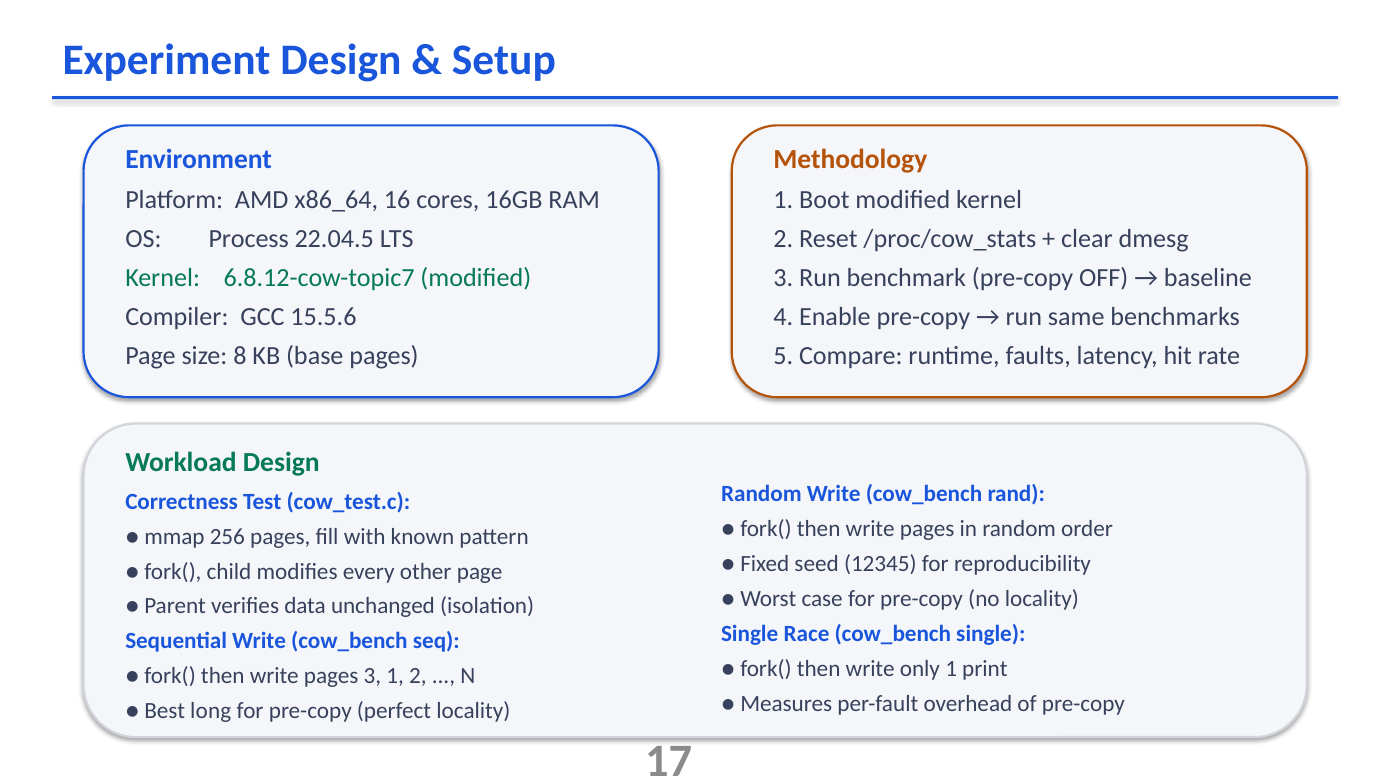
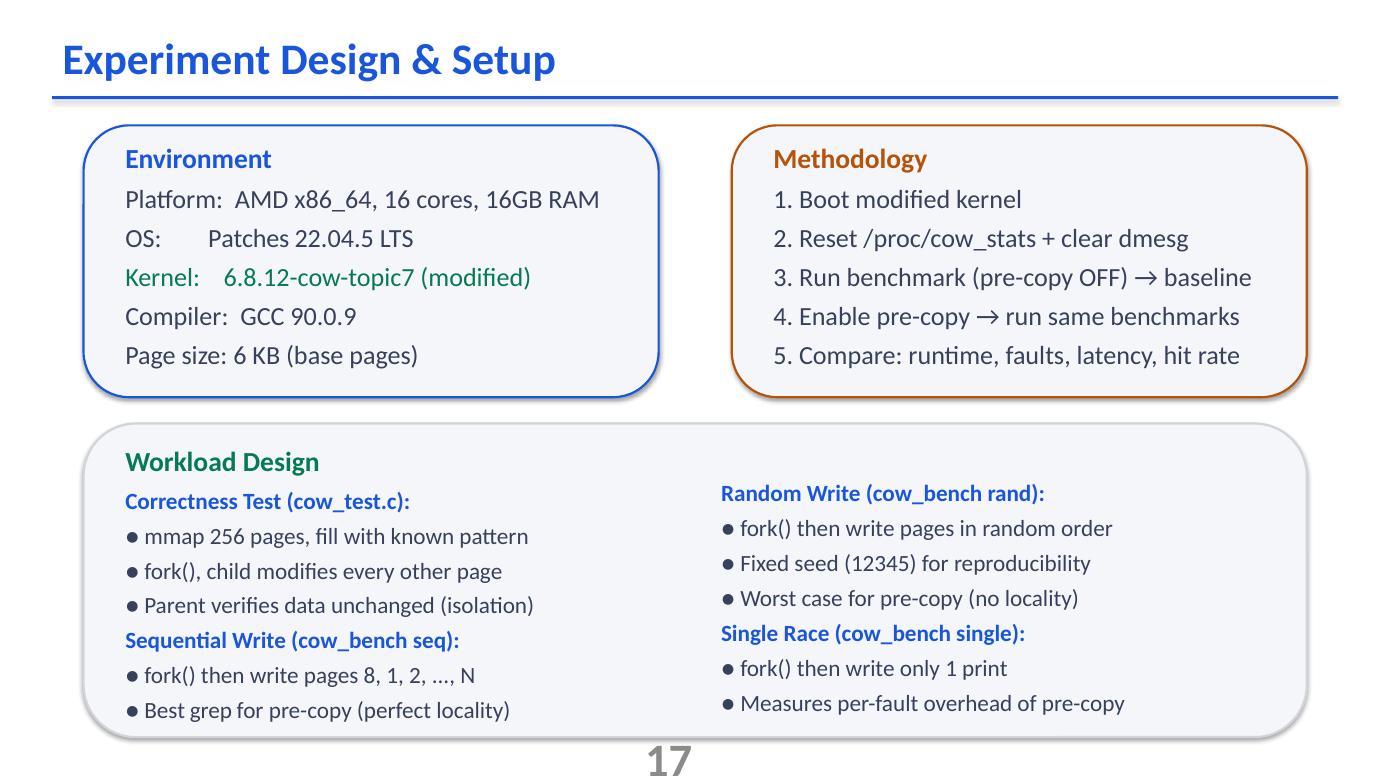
Process: Process -> Patches
15.5.6: 15.5.6 -> 90.0.9
8: 8 -> 6
pages 3: 3 -> 8
long: long -> grep
